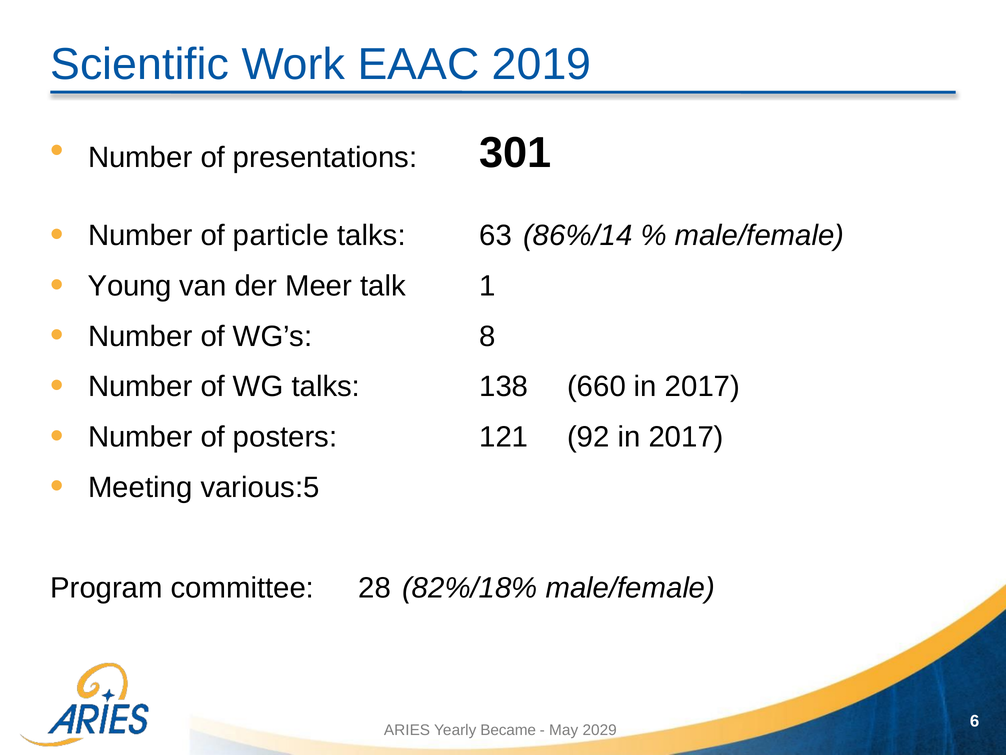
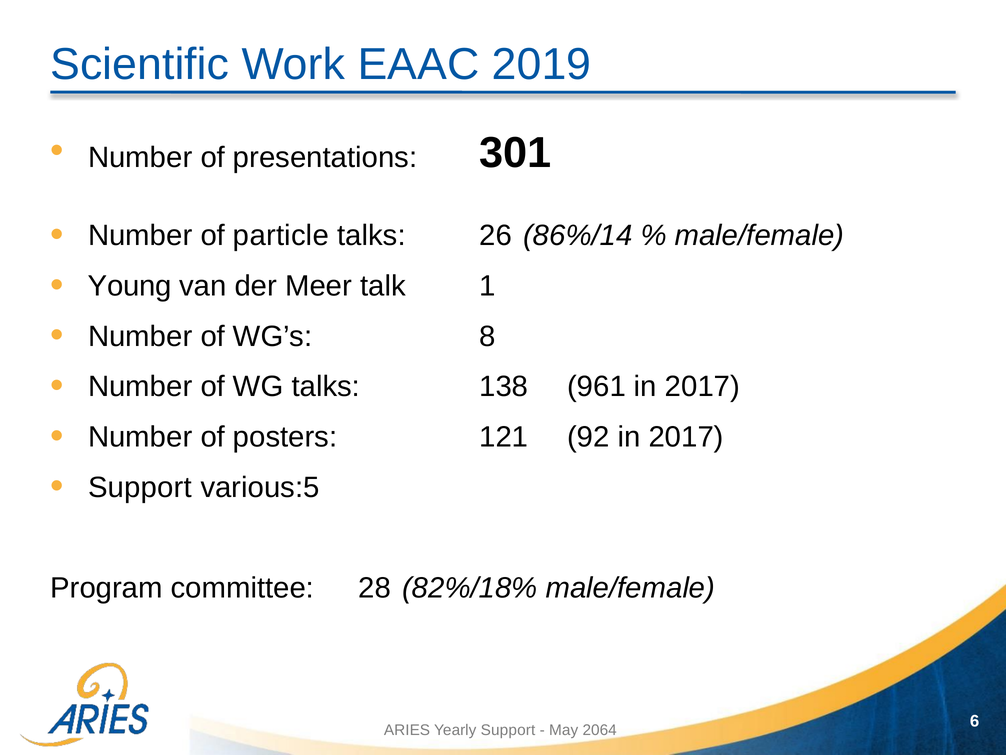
63: 63 -> 26
660: 660 -> 961
Meeting at (140, 487): Meeting -> Support
Yearly Became: Became -> Support
2029: 2029 -> 2064
